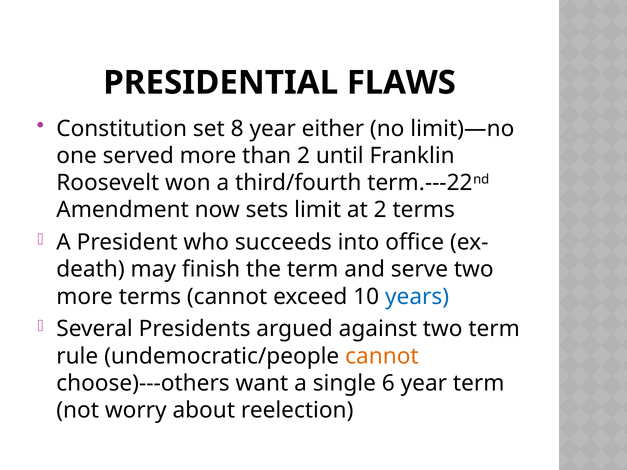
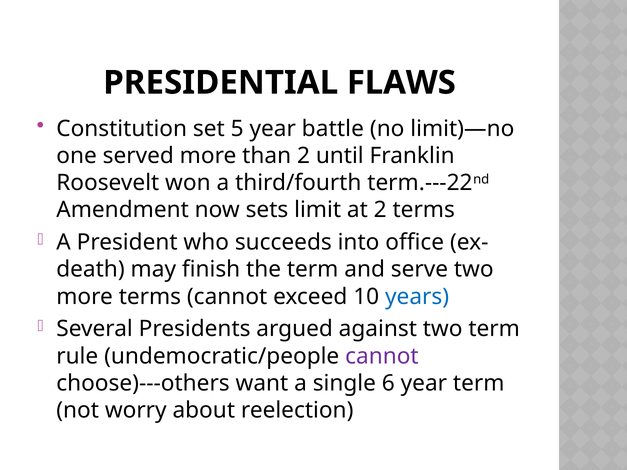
8: 8 -> 5
either: either -> battle
cannot at (382, 356) colour: orange -> purple
